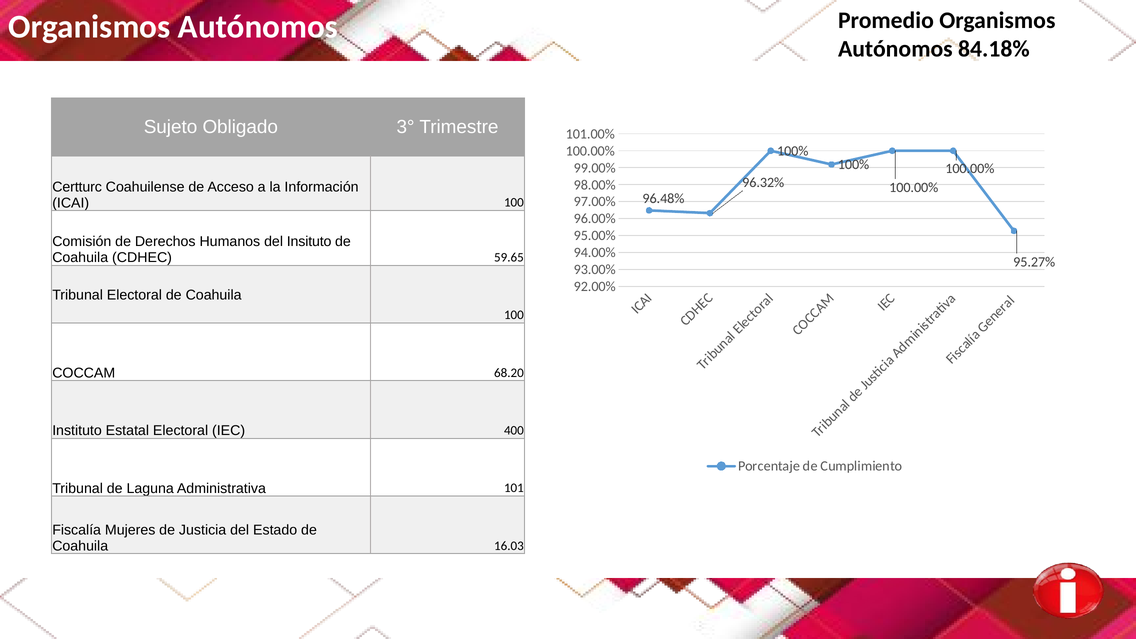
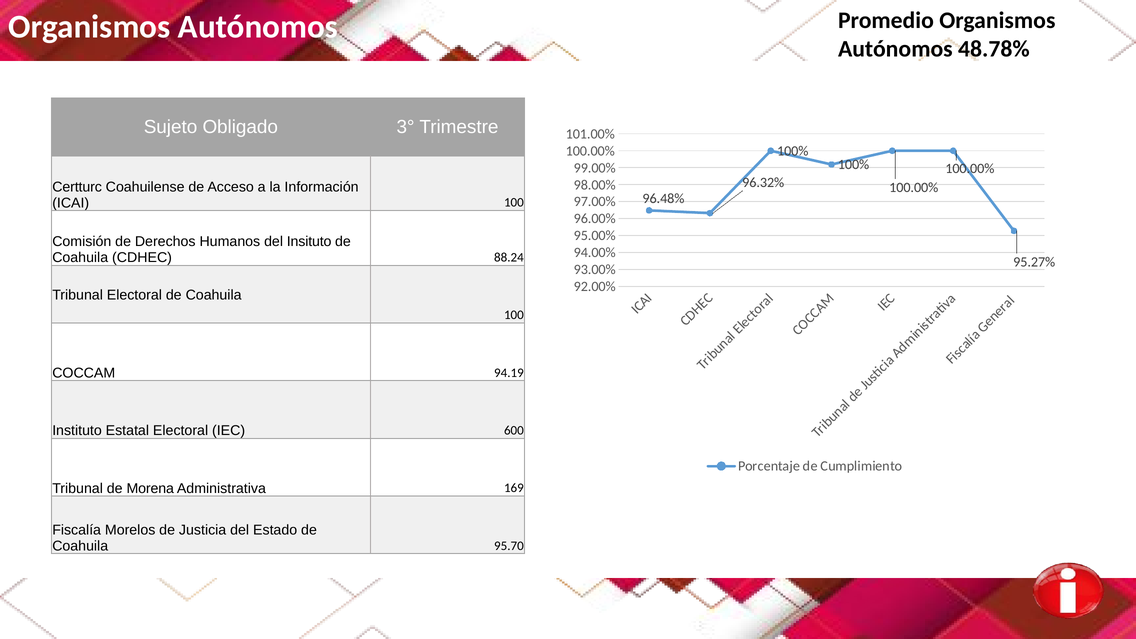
84.18%: 84.18% -> 48.78%
59.65: 59.65 -> 88.24
68.20: 68.20 -> 94.19
400: 400 -> 600
Laguna: Laguna -> Morena
101: 101 -> 169
Mujeres: Mujeres -> Morelos
16.03: 16.03 -> 95.70
